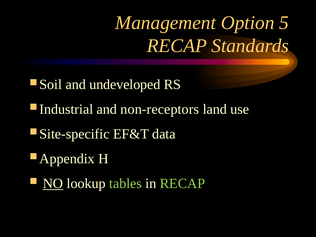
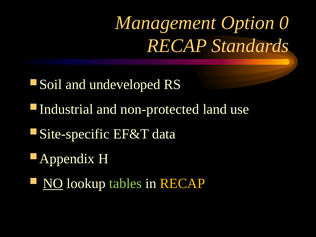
5: 5 -> 0
non-receptors: non-receptors -> non-protected
RECAP at (182, 183) colour: light green -> yellow
